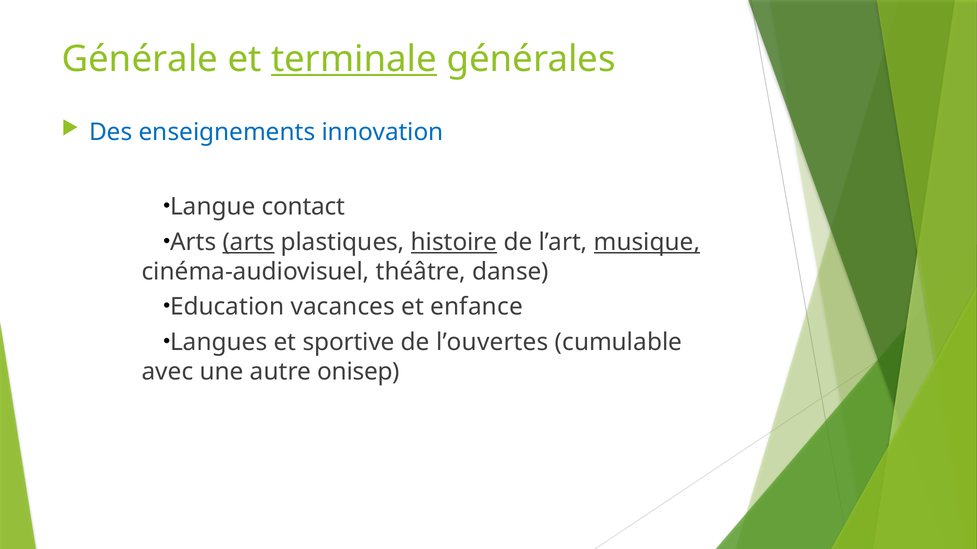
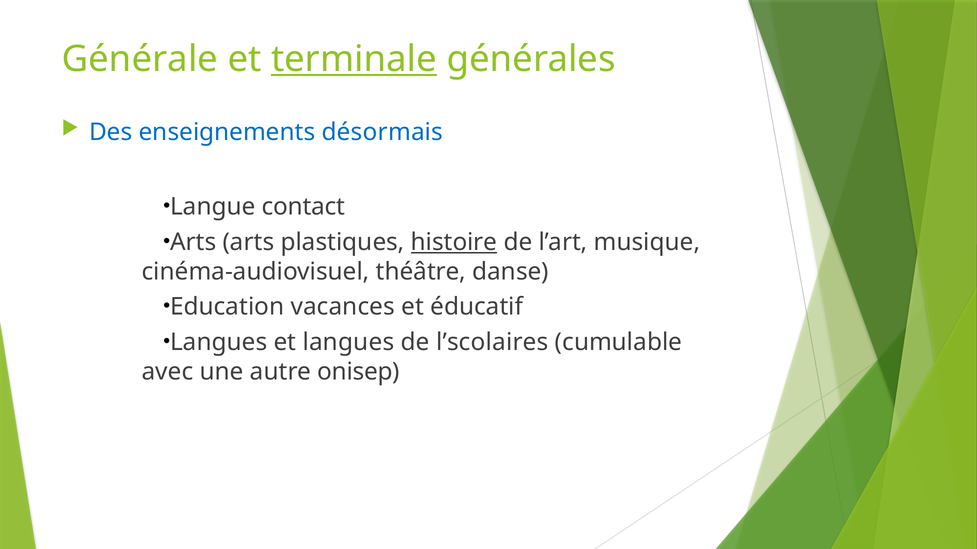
innovation: innovation -> désormais
arts at (248, 243) underline: present -> none
musique underline: present -> none
enfance: enfance -> éducatif
et sportive: sportive -> langues
l’ouvertes: l’ouvertes -> l’scolaires
